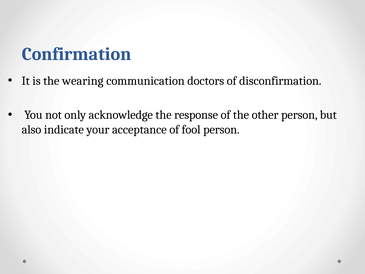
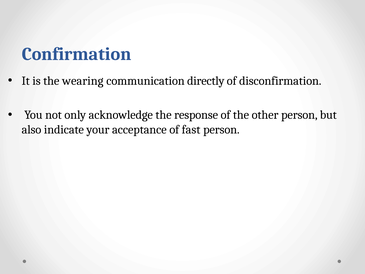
doctors: doctors -> directly
fool: fool -> fast
